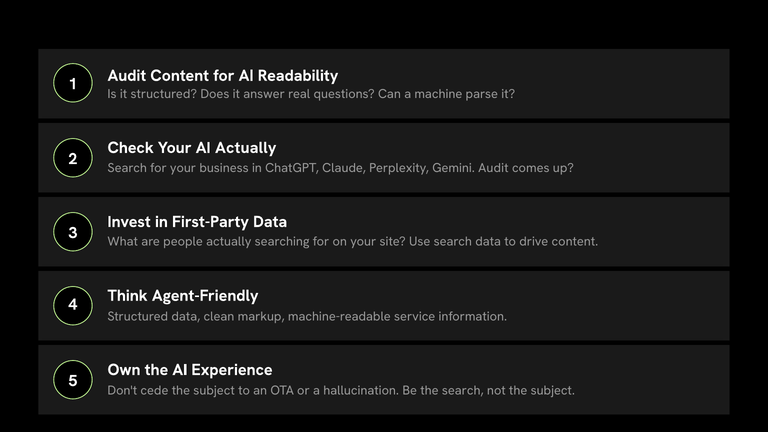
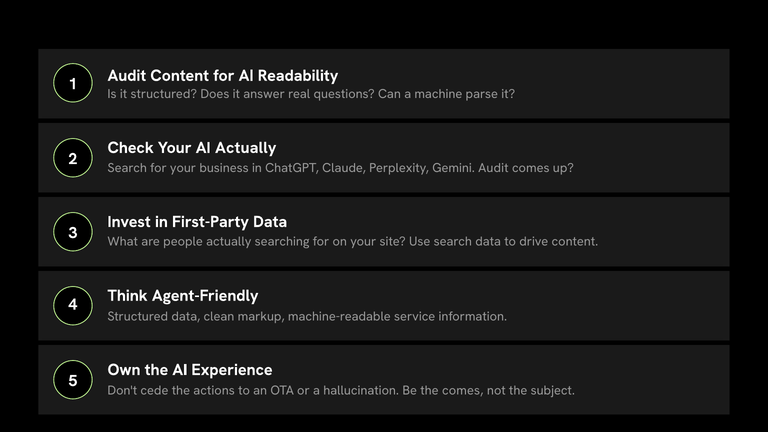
cede the subject: subject -> actions
the search: search -> comes
